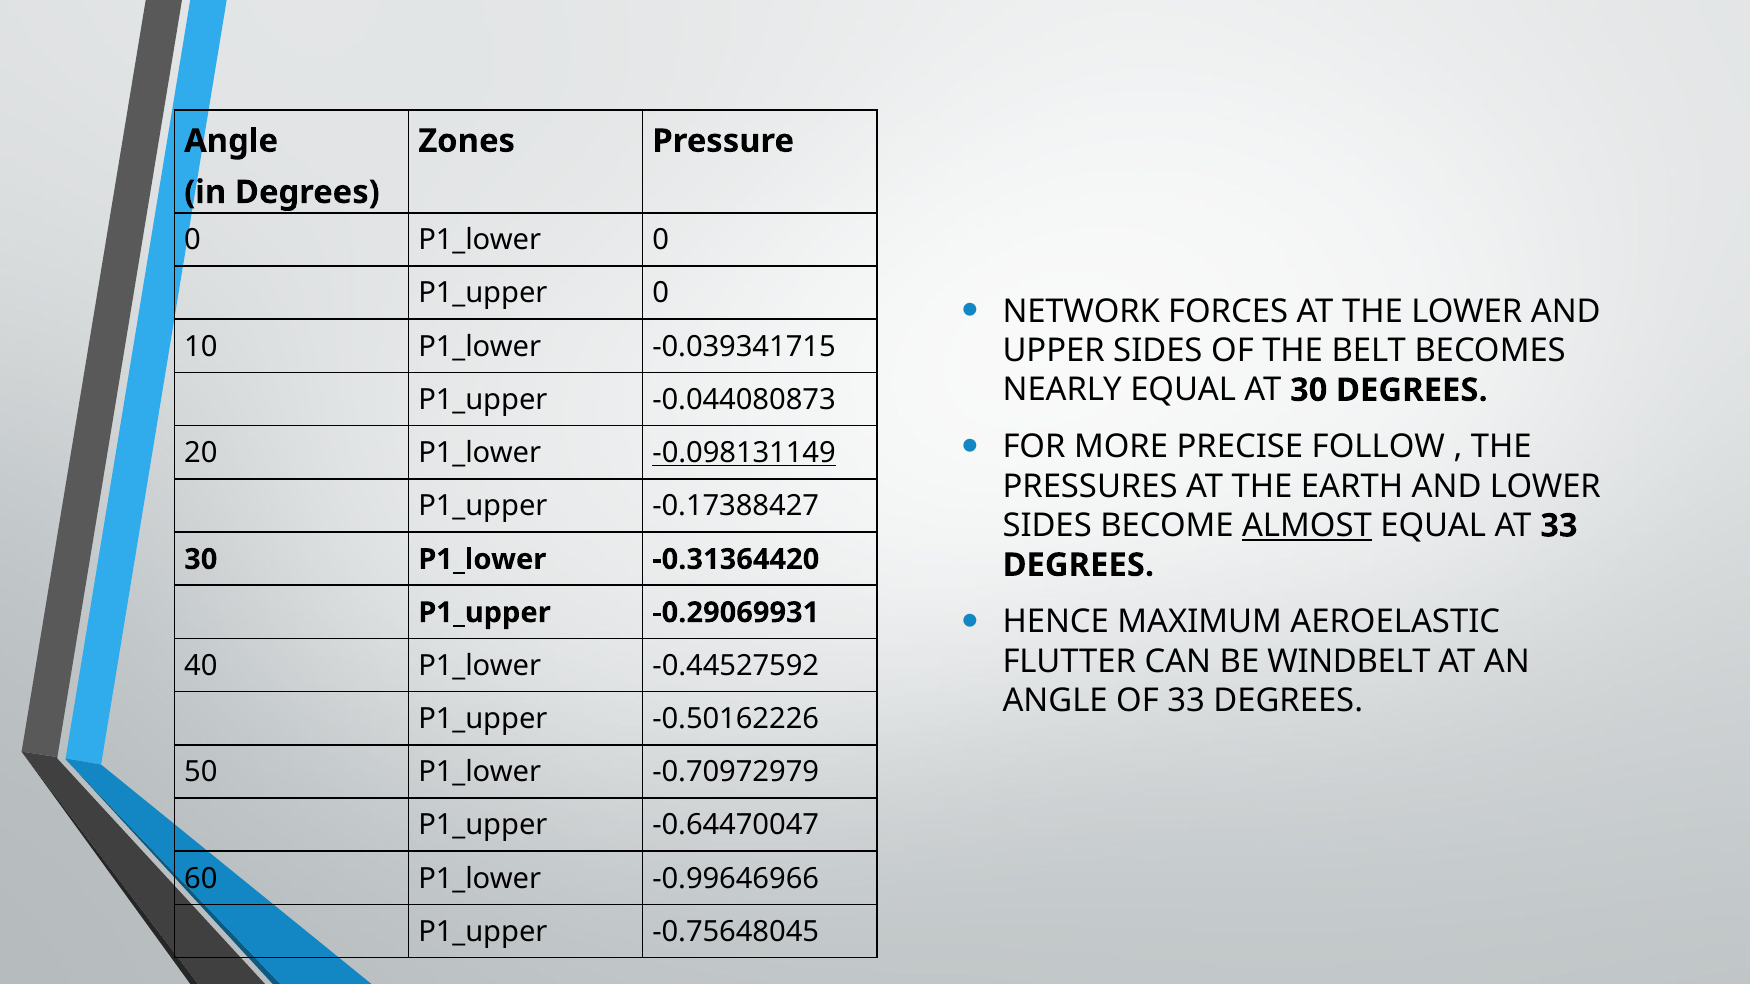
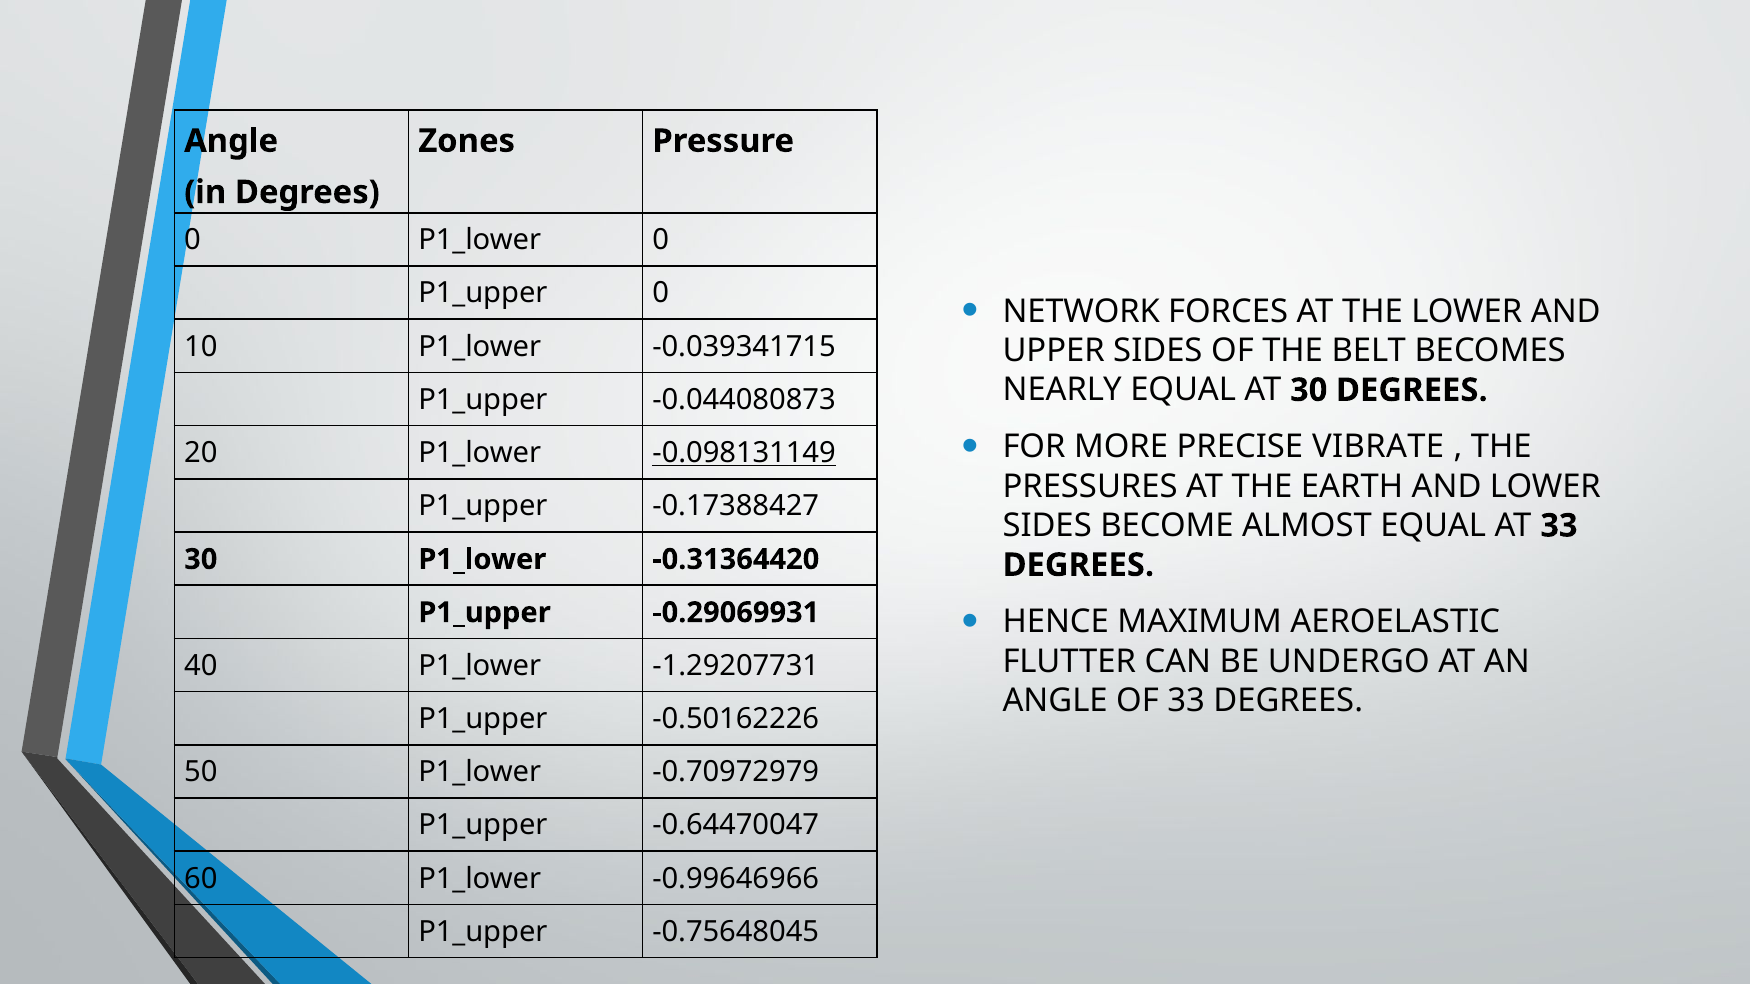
FOLLOW: FOLLOW -> VIBRATE
ALMOST underline: present -> none
WINDBELT: WINDBELT -> UNDERGO
-0.44527592: -0.44527592 -> -1.29207731
